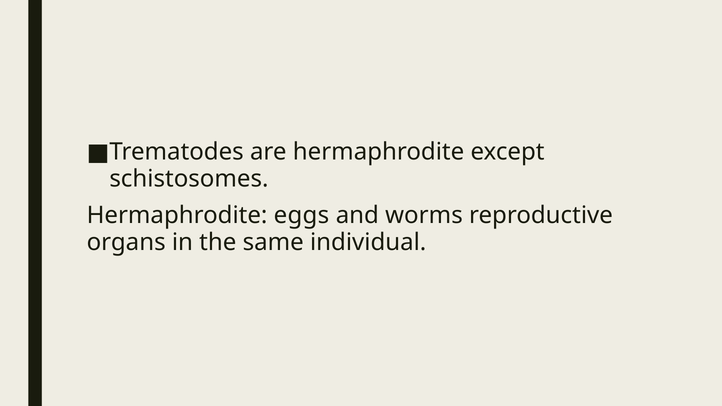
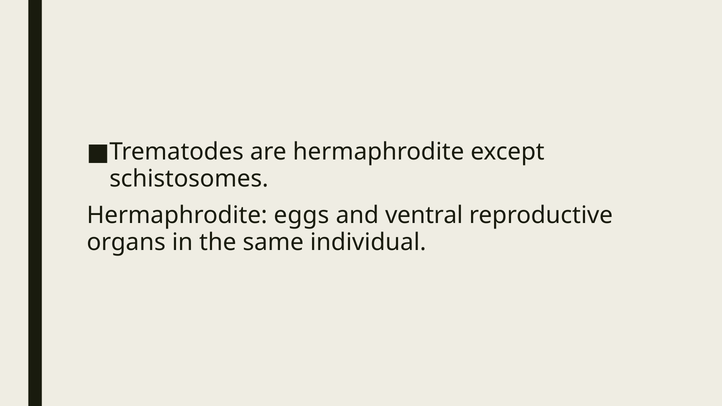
worms: worms -> ventral
